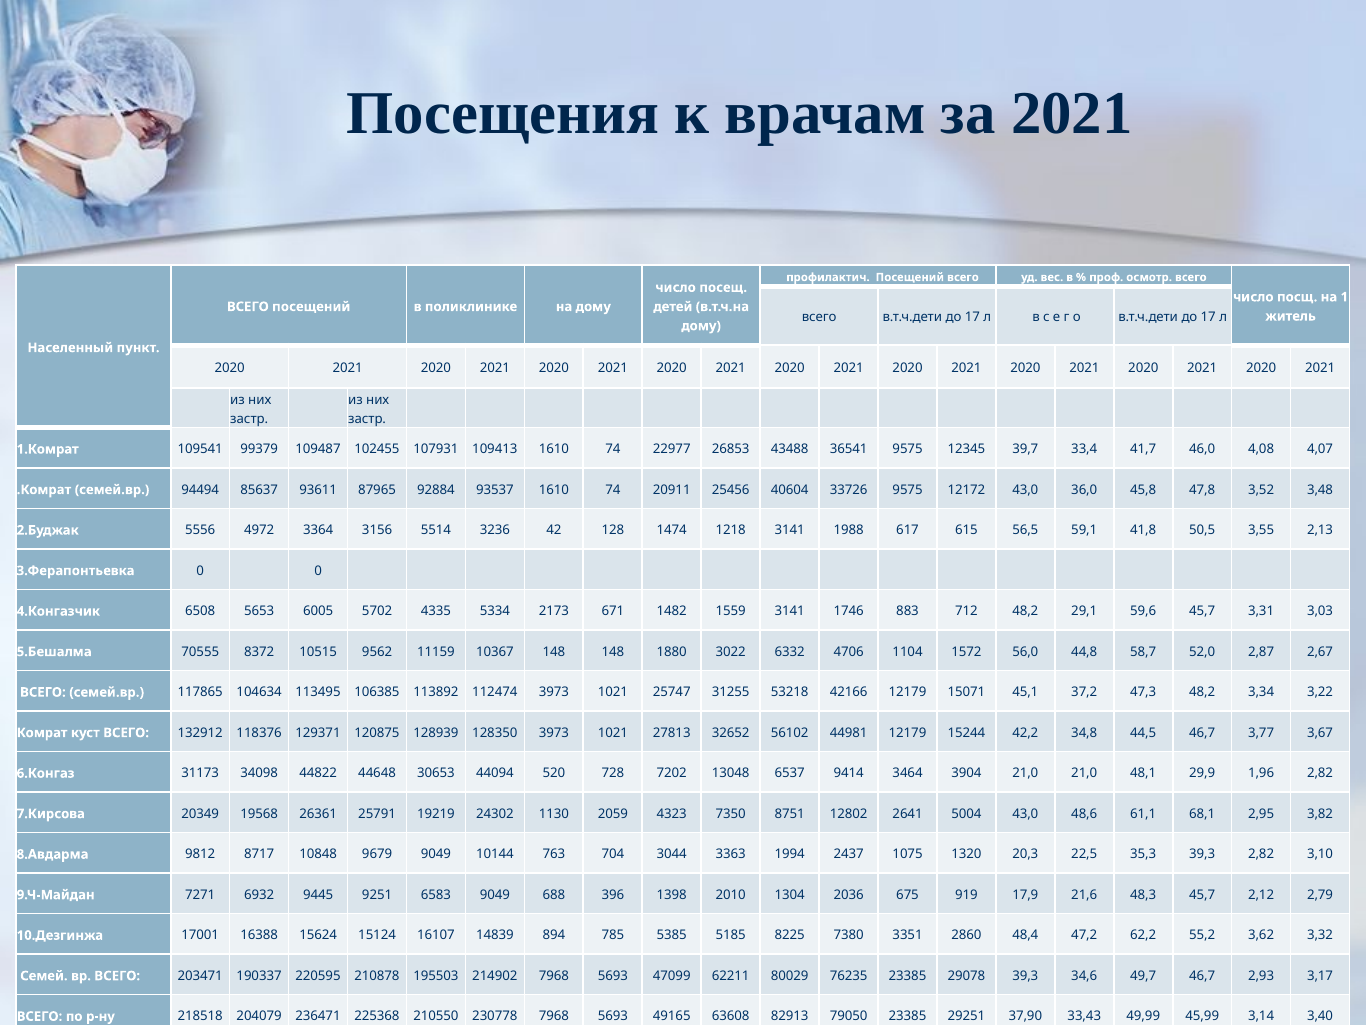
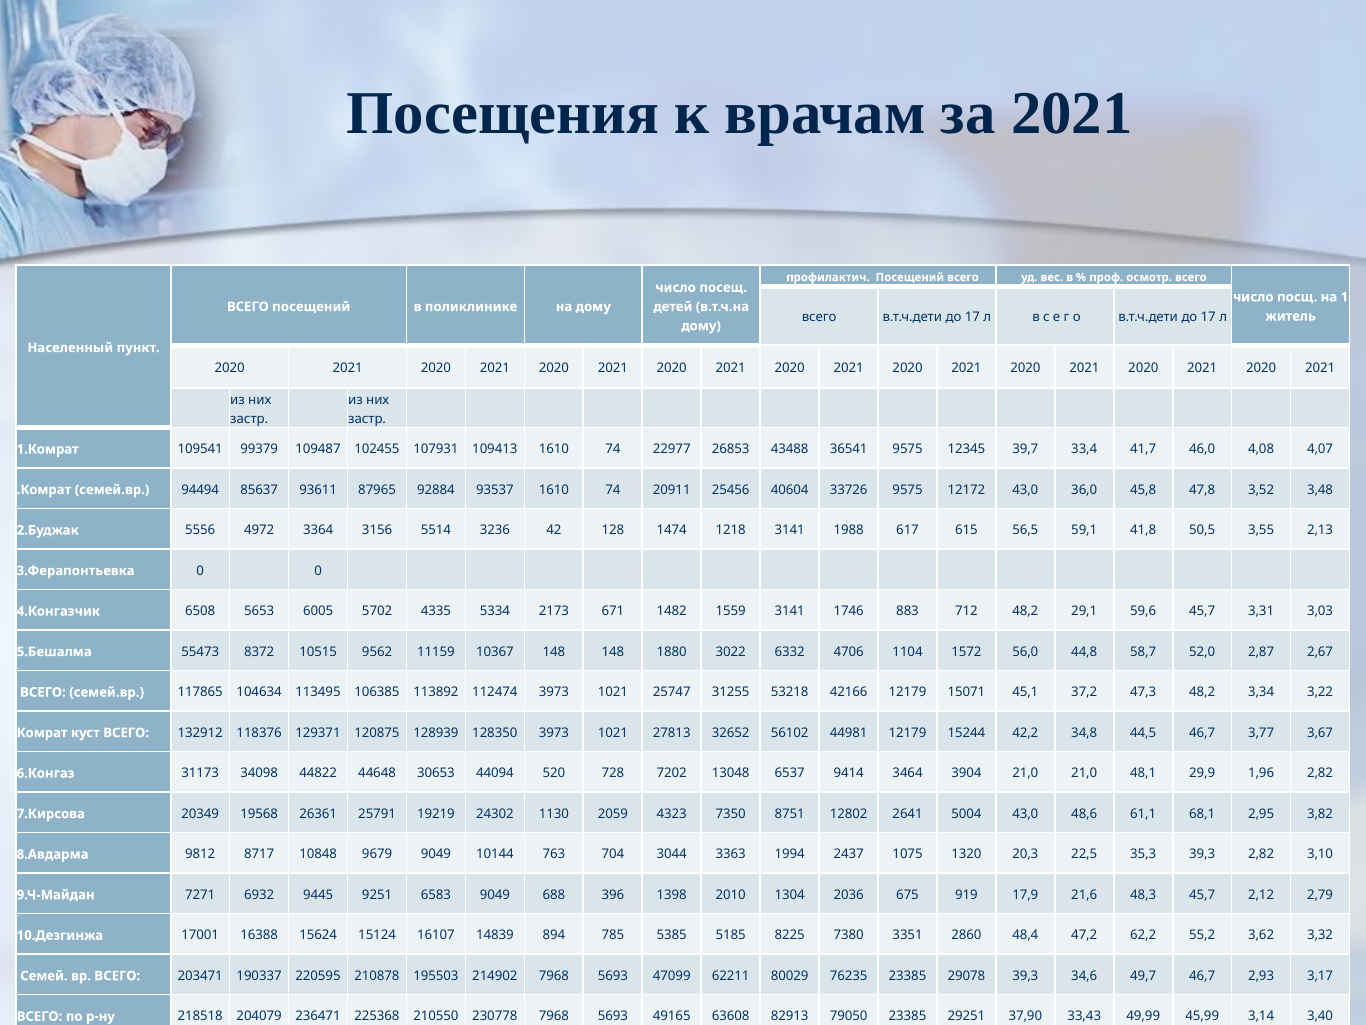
70555: 70555 -> 55473
